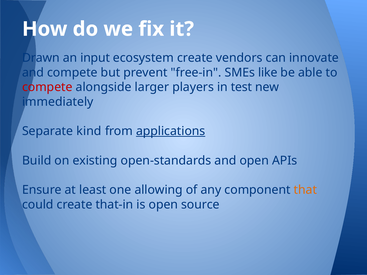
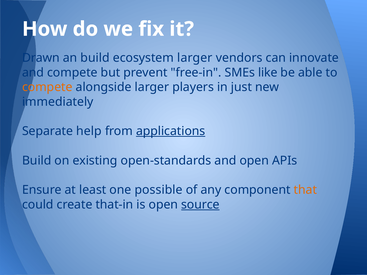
an input: input -> build
ecosystem create: create -> larger
compete at (47, 87) colour: red -> orange
test: test -> just
kind: kind -> help
allowing: allowing -> possible
source underline: none -> present
